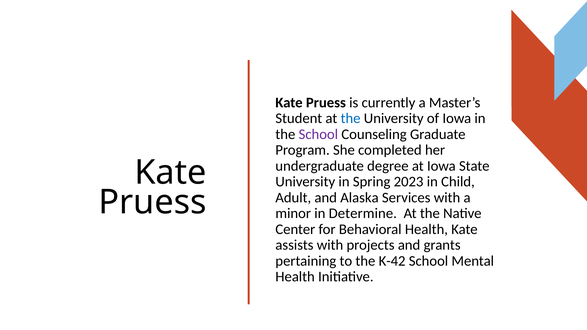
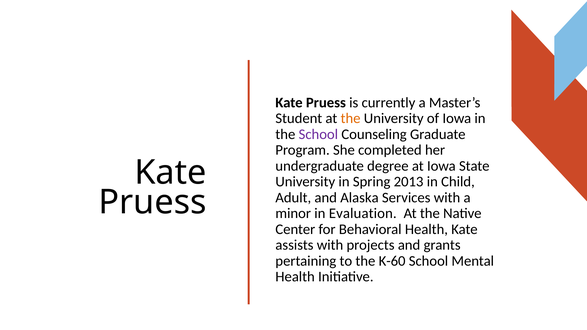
the at (351, 118) colour: blue -> orange
2023: 2023 -> 2013
Determine: Determine -> Evaluation
K-42: K-42 -> K-60
